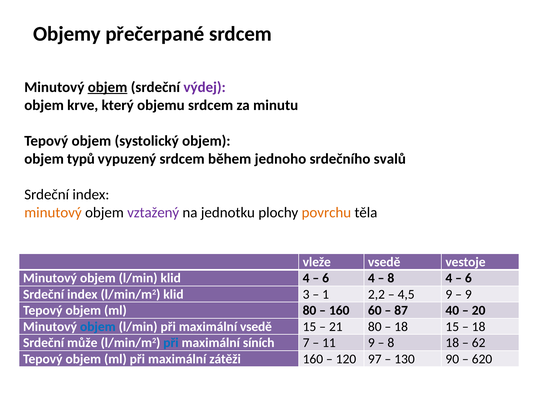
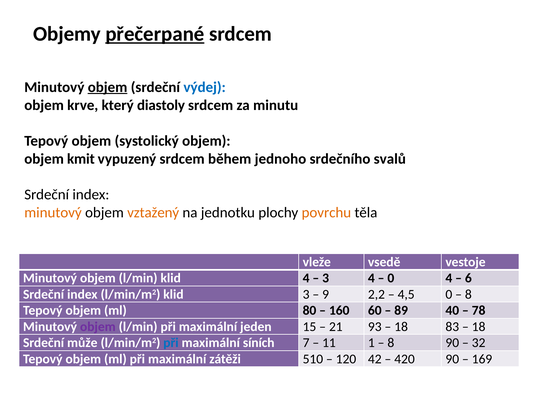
přečerpané underline: none -> present
výdej colour: purple -> blue
objemu: objemu -> diastoly
typů: typů -> kmit
vztažený colour: purple -> orange
6 at (326, 279): 6 -> 3
8 at (391, 279): 8 -> 0
1: 1 -> 9
4,5 9: 9 -> 0
9 at (468, 295): 9 -> 8
87: 87 -> 89
20: 20 -> 78
objem at (98, 327) colour: blue -> purple
maximální vsedě: vsedě -> jeden
21 80: 80 -> 93
18 15: 15 -> 83
11 9: 9 -> 1
8 18: 18 -> 90
62: 62 -> 32
zátěži 160: 160 -> 510
97: 97 -> 42
130: 130 -> 420
620: 620 -> 169
